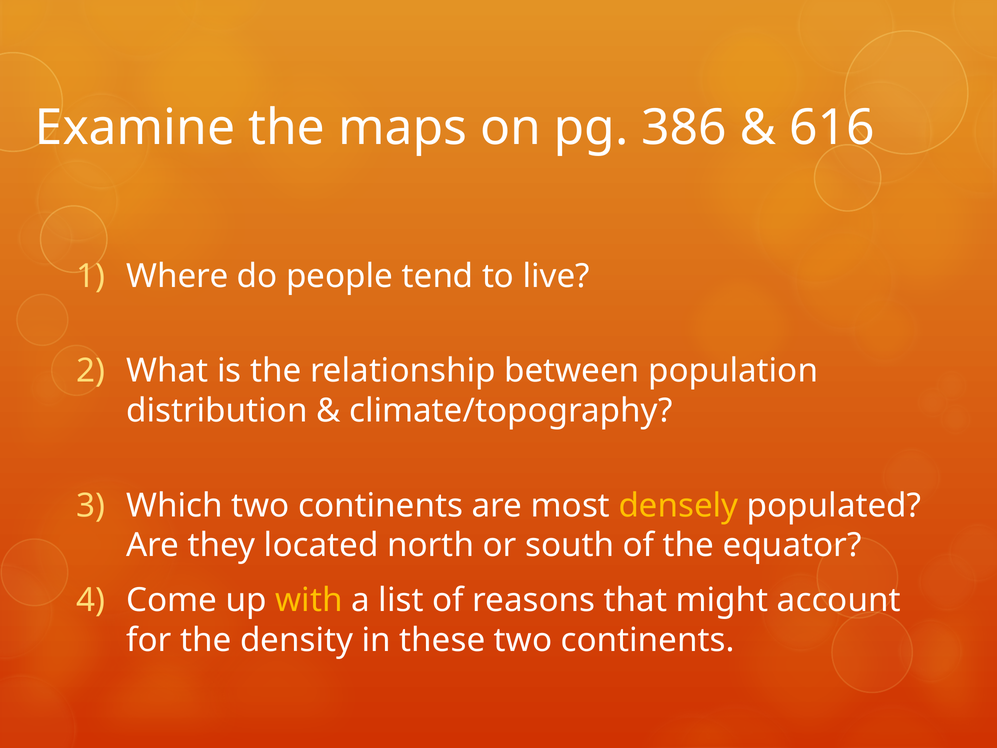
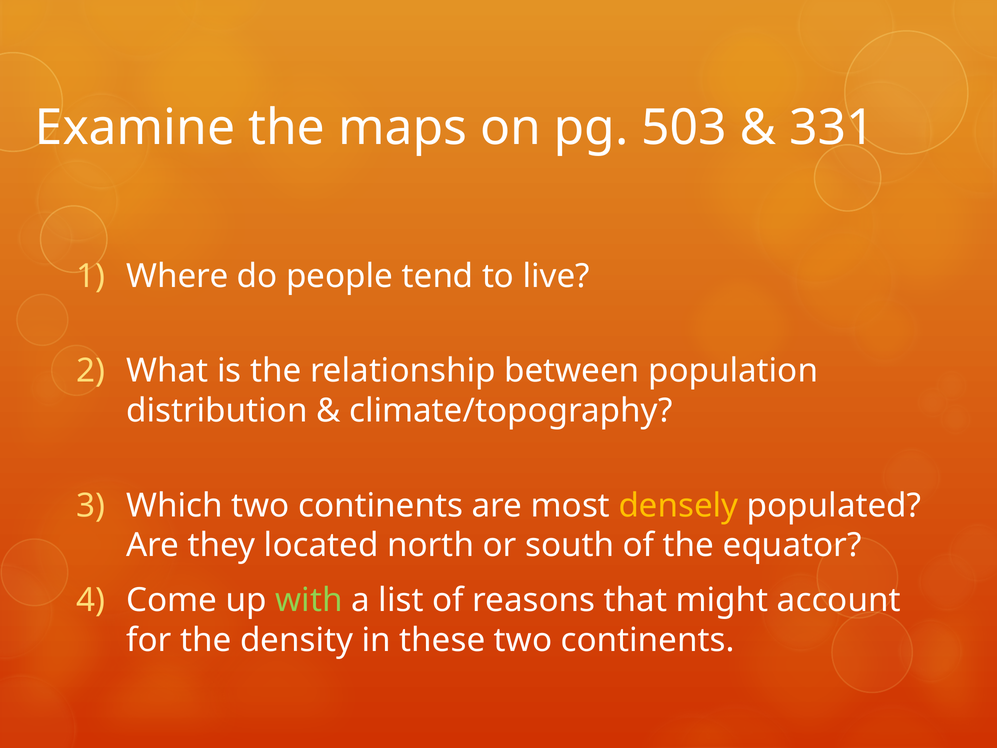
386: 386 -> 503
616: 616 -> 331
with colour: yellow -> light green
